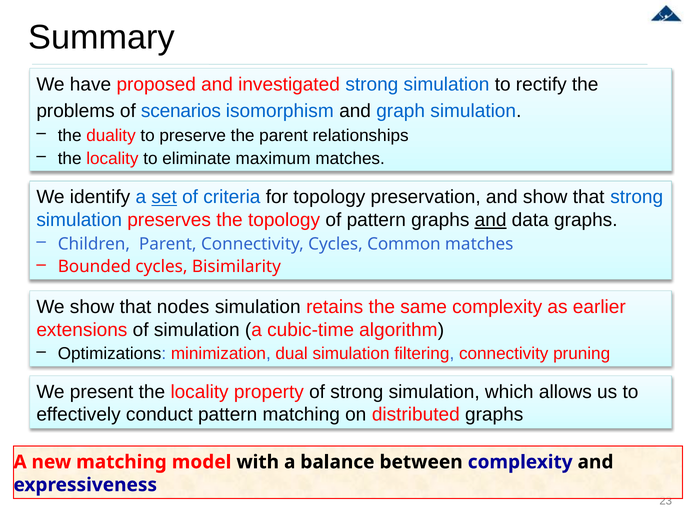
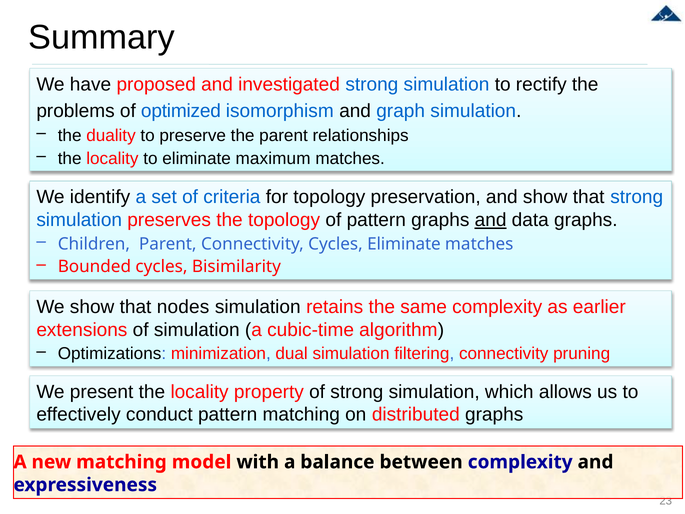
scenarios: scenarios -> optimized
set underline: present -> none
Cycles Common: Common -> Eliminate
